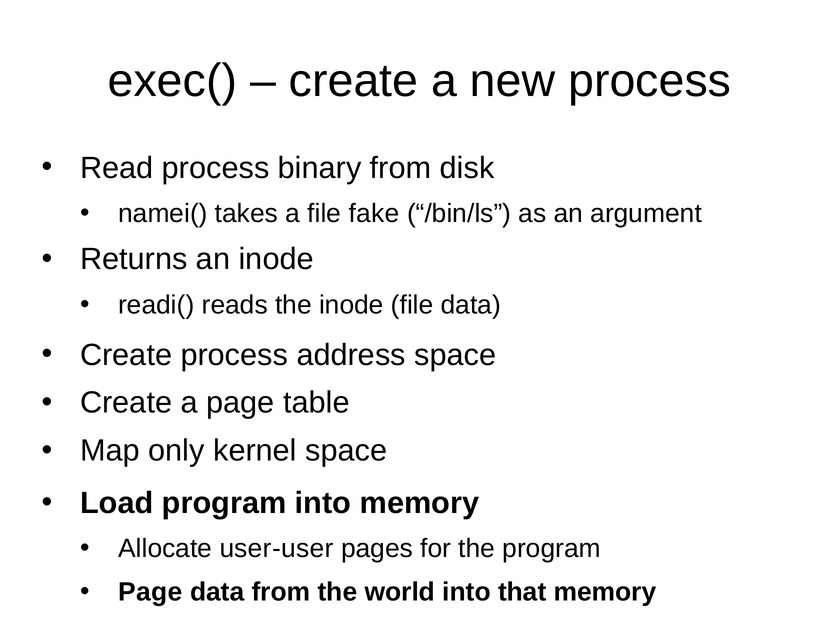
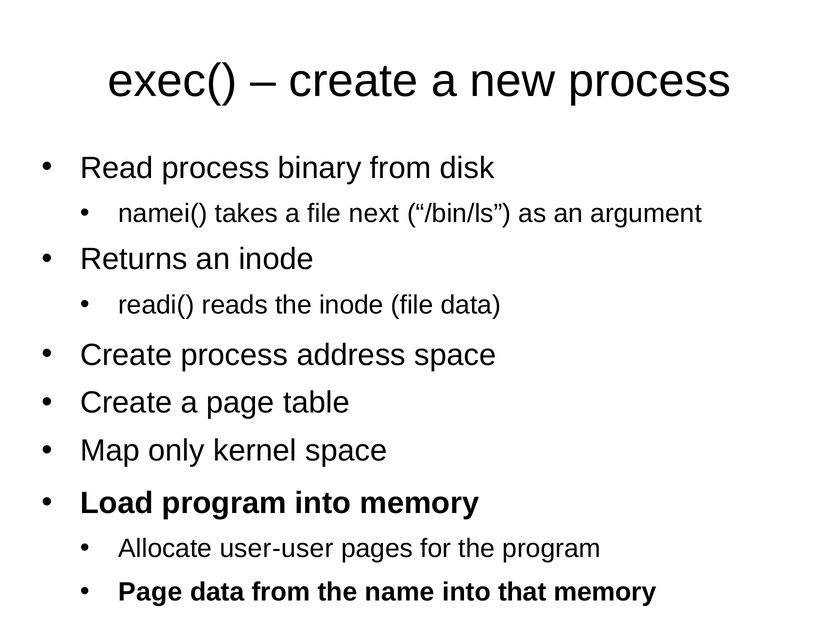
fake: fake -> next
world: world -> name
